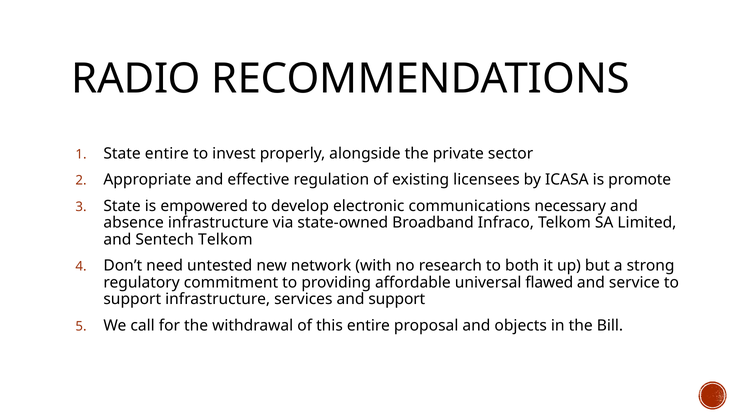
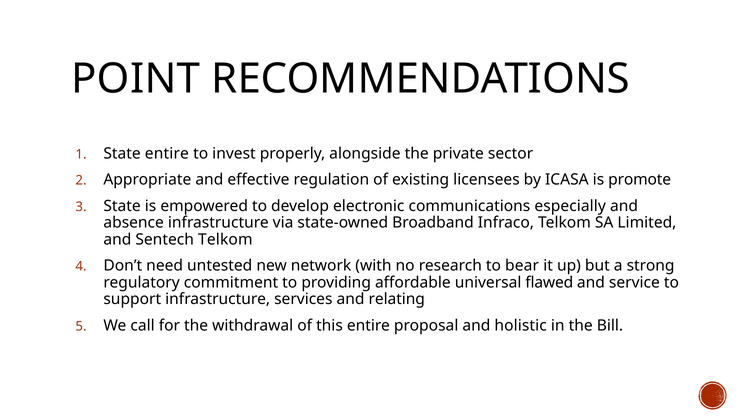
RADIO: RADIO -> POINT
necessary: necessary -> especially
both: both -> bear
and support: support -> relating
objects: objects -> holistic
